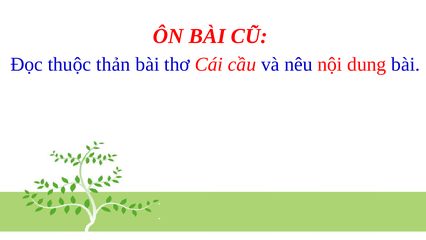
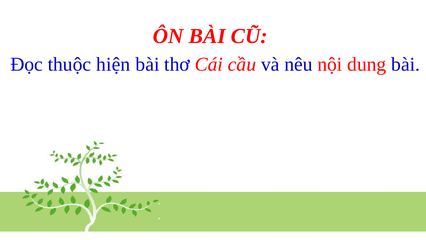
thản: thản -> hiện
